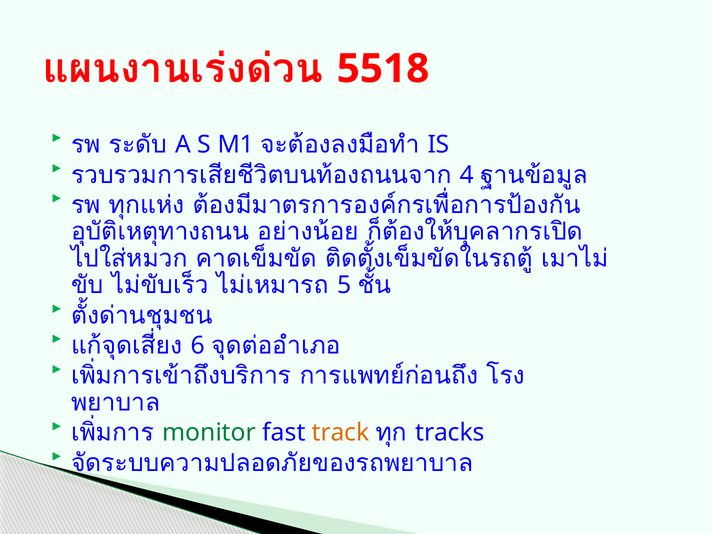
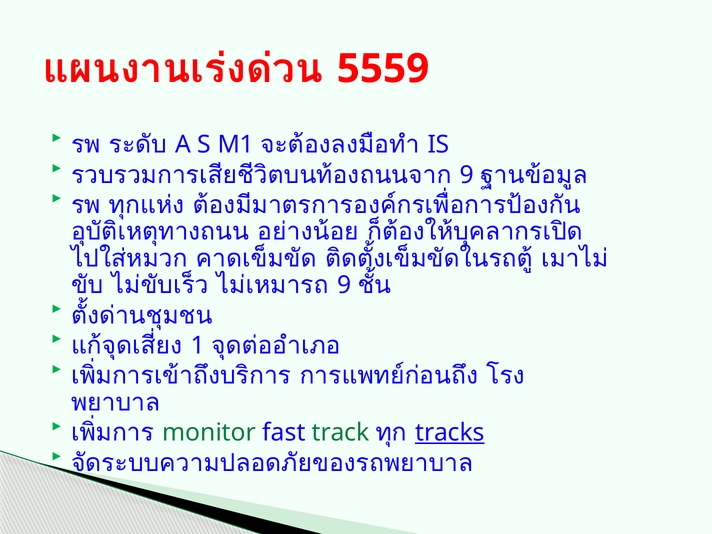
5518: 5518 -> 5559
4 at (467, 175): 4 -> 9
5 at (344, 285): 5 -> 9
6: 6 -> 1
track colour: orange -> green
tracks underline: none -> present
